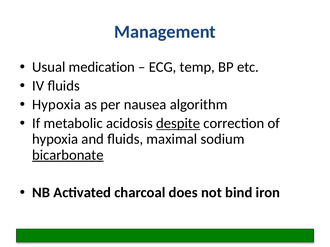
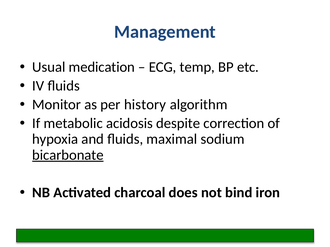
Hypoxia at (57, 105): Hypoxia -> Monitor
nausea: nausea -> history
despite underline: present -> none
